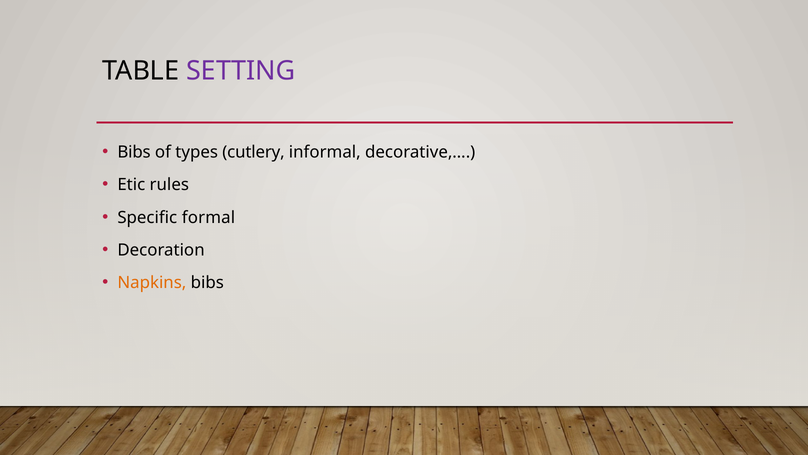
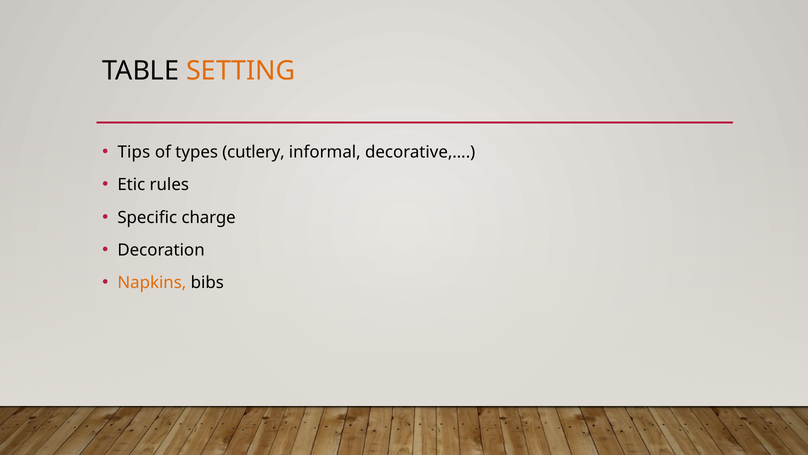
SETTING colour: purple -> orange
Bibs at (134, 152): Bibs -> Tips
formal: formal -> charge
